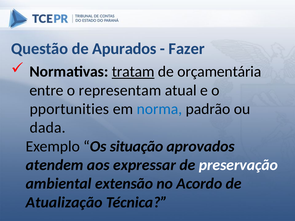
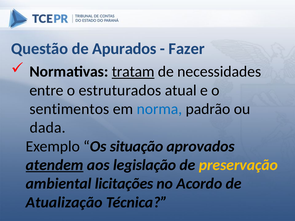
orçamentária: orçamentária -> necessidades
representam: representam -> estruturados
pportunities: pportunities -> sentimentos
atendem underline: none -> present
expressar: expressar -> legislação
preservação colour: white -> yellow
extensão: extensão -> licitações
